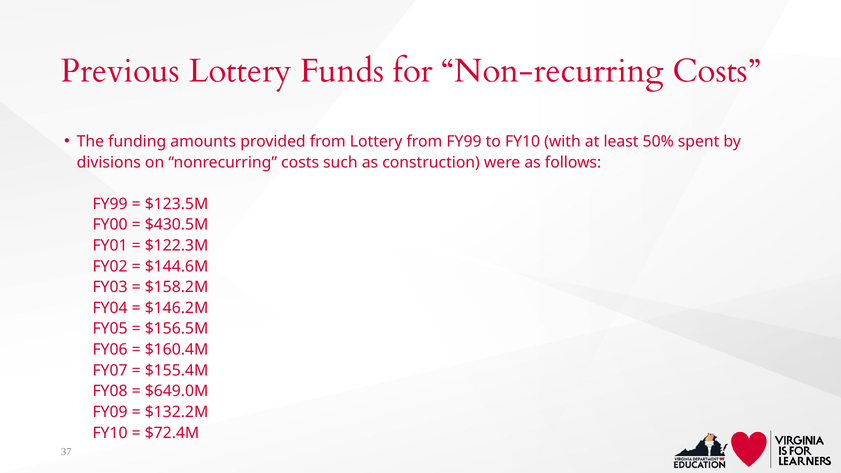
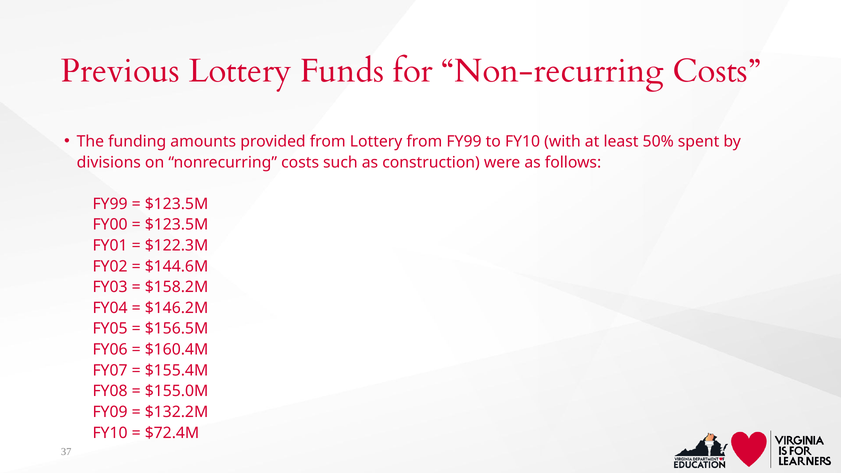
$430.5M at (177, 225): $430.5M -> $123.5M
$649.0M: $649.0M -> $155.0M
